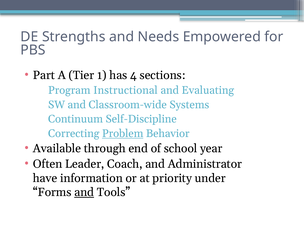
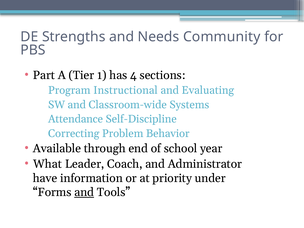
Empowered: Empowered -> Community
Continuum: Continuum -> Attendance
Problem underline: present -> none
Often: Often -> What
